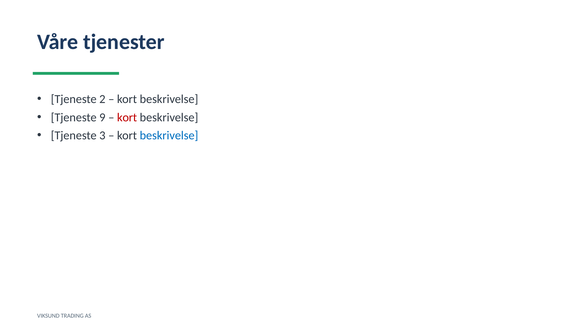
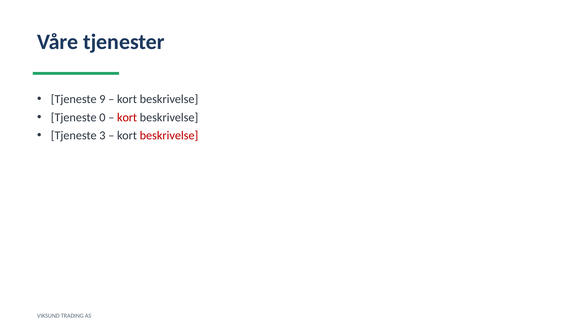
2: 2 -> 9
9: 9 -> 0
beskrivelse at (169, 135) colour: blue -> red
